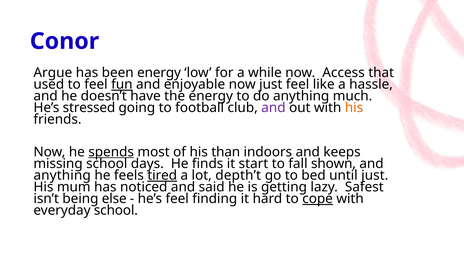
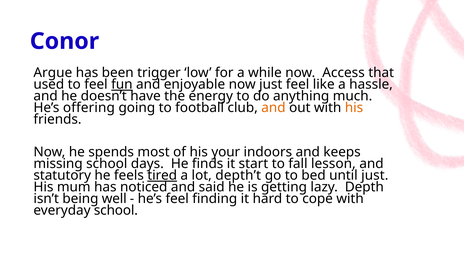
been energy: energy -> trigger
stressed: stressed -> offering
and at (273, 108) colour: purple -> orange
spends underline: present -> none
than: than -> your
shown: shown -> lesson
anything at (62, 175): anything -> statutory
Safest: Safest -> Depth
else: else -> well
cope underline: present -> none
